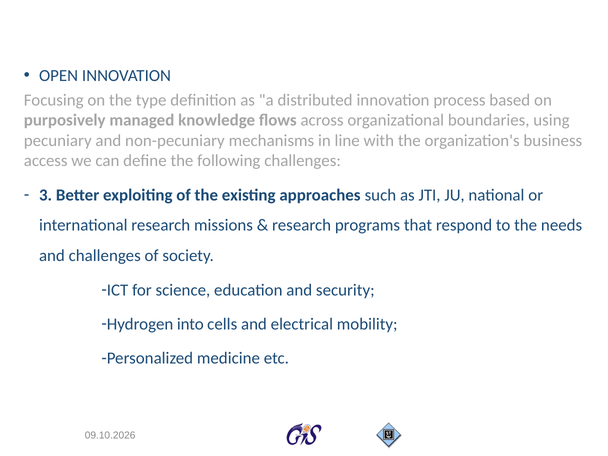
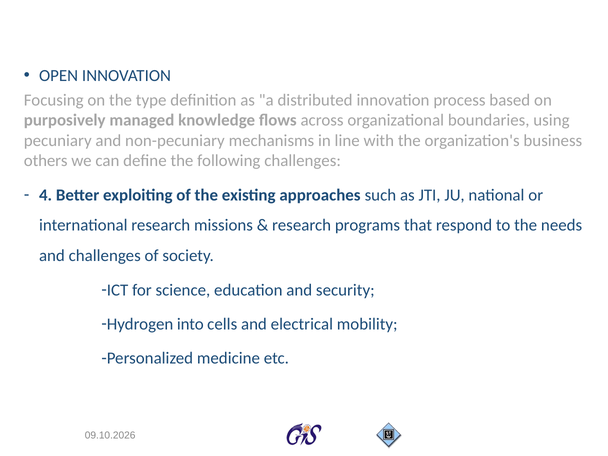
access: access -> others
3: 3 -> 4
